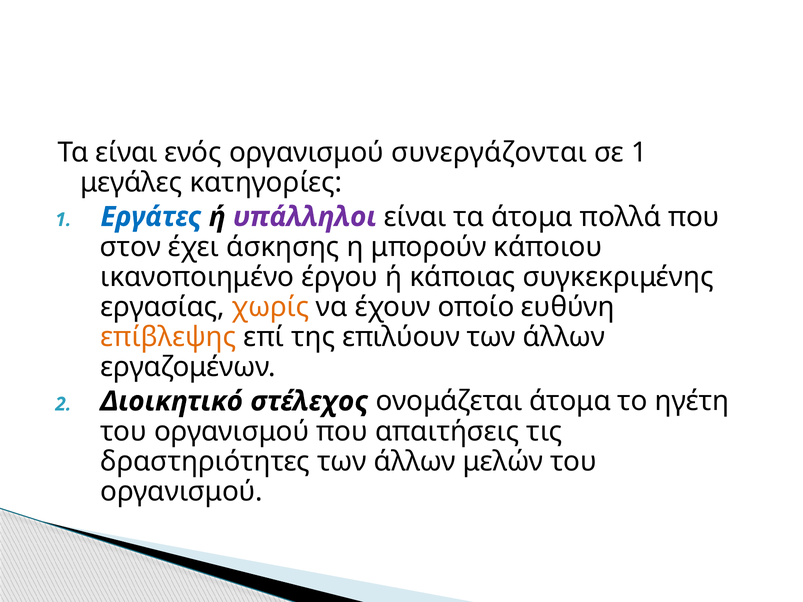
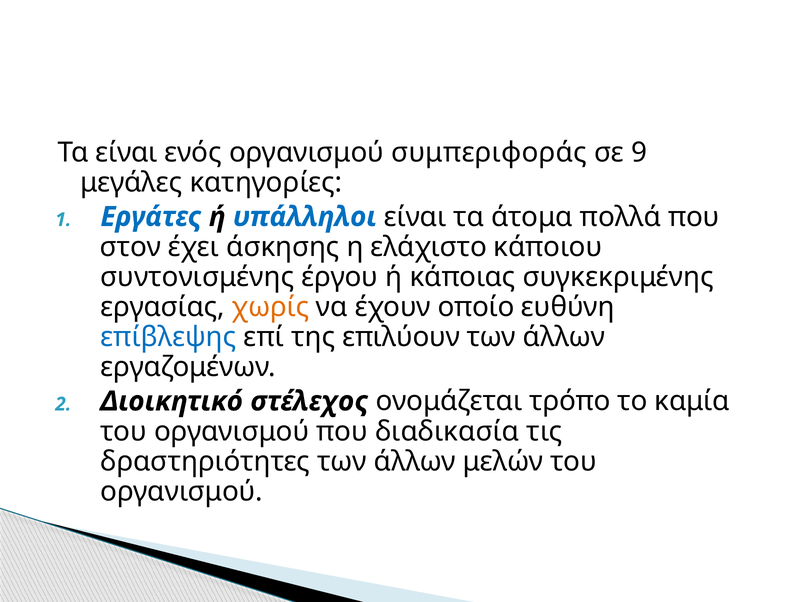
συνεργάζονται: συνεργάζονται -> συμπεριφοράς
σε 1: 1 -> 9
υπάλληλοι colour: purple -> blue
μπορούν: μπορούν -> ελάχιστο
ικανοποιημένο: ικανοποιημένο -> συντονισμένης
επίβλεψης colour: orange -> blue
ονομάζεται άτομα: άτομα -> τρόπο
ηγέτη: ηγέτη -> καμία
απαιτήσεις: απαιτήσεις -> διαδικασία
